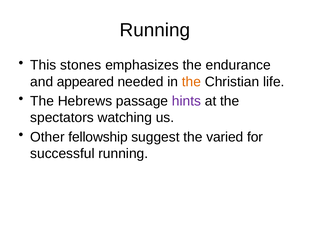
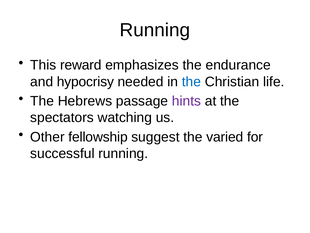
stones: stones -> reward
appeared: appeared -> hypocrisy
the at (191, 82) colour: orange -> blue
